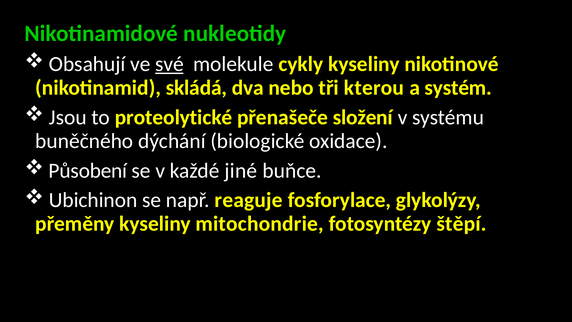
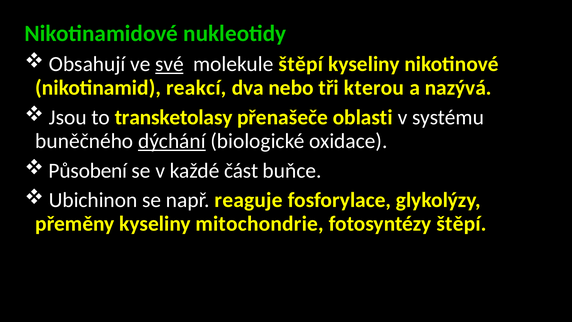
molekule cykly: cykly -> štěpí
skládá: skládá -> reakcí
systém: systém -> nazývá
proteolytické: proteolytické -> transketolasy
složení: složení -> oblasti
dýchání underline: none -> present
jiné: jiné -> část
